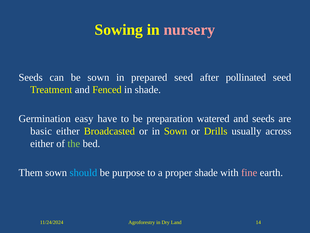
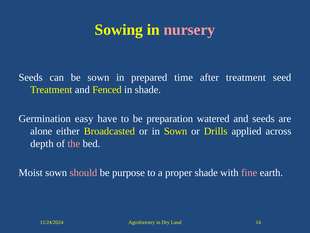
prepared seed: seed -> time
after pollinated: pollinated -> treatment
basic: basic -> alone
usually: usually -> applied
either at (42, 143): either -> depth
the colour: light green -> pink
Them: Them -> Moist
should colour: light blue -> pink
